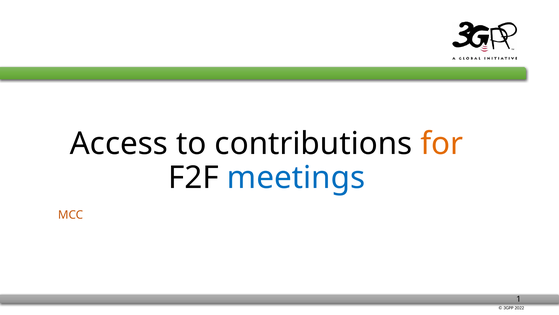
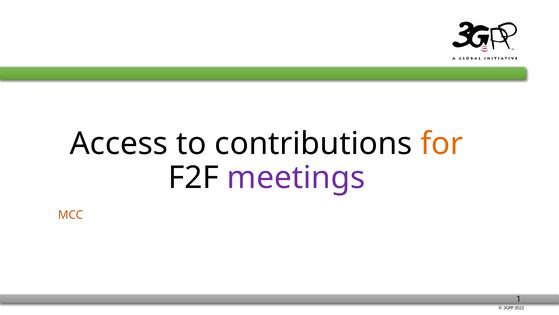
meetings colour: blue -> purple
